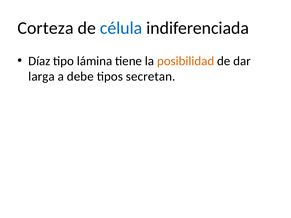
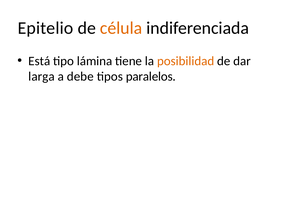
Corteza: Corteza -> Epitelio
célula colour: blue -> orange
Díaz: Díaz -> Está
secretan: secretan -> paralelos
